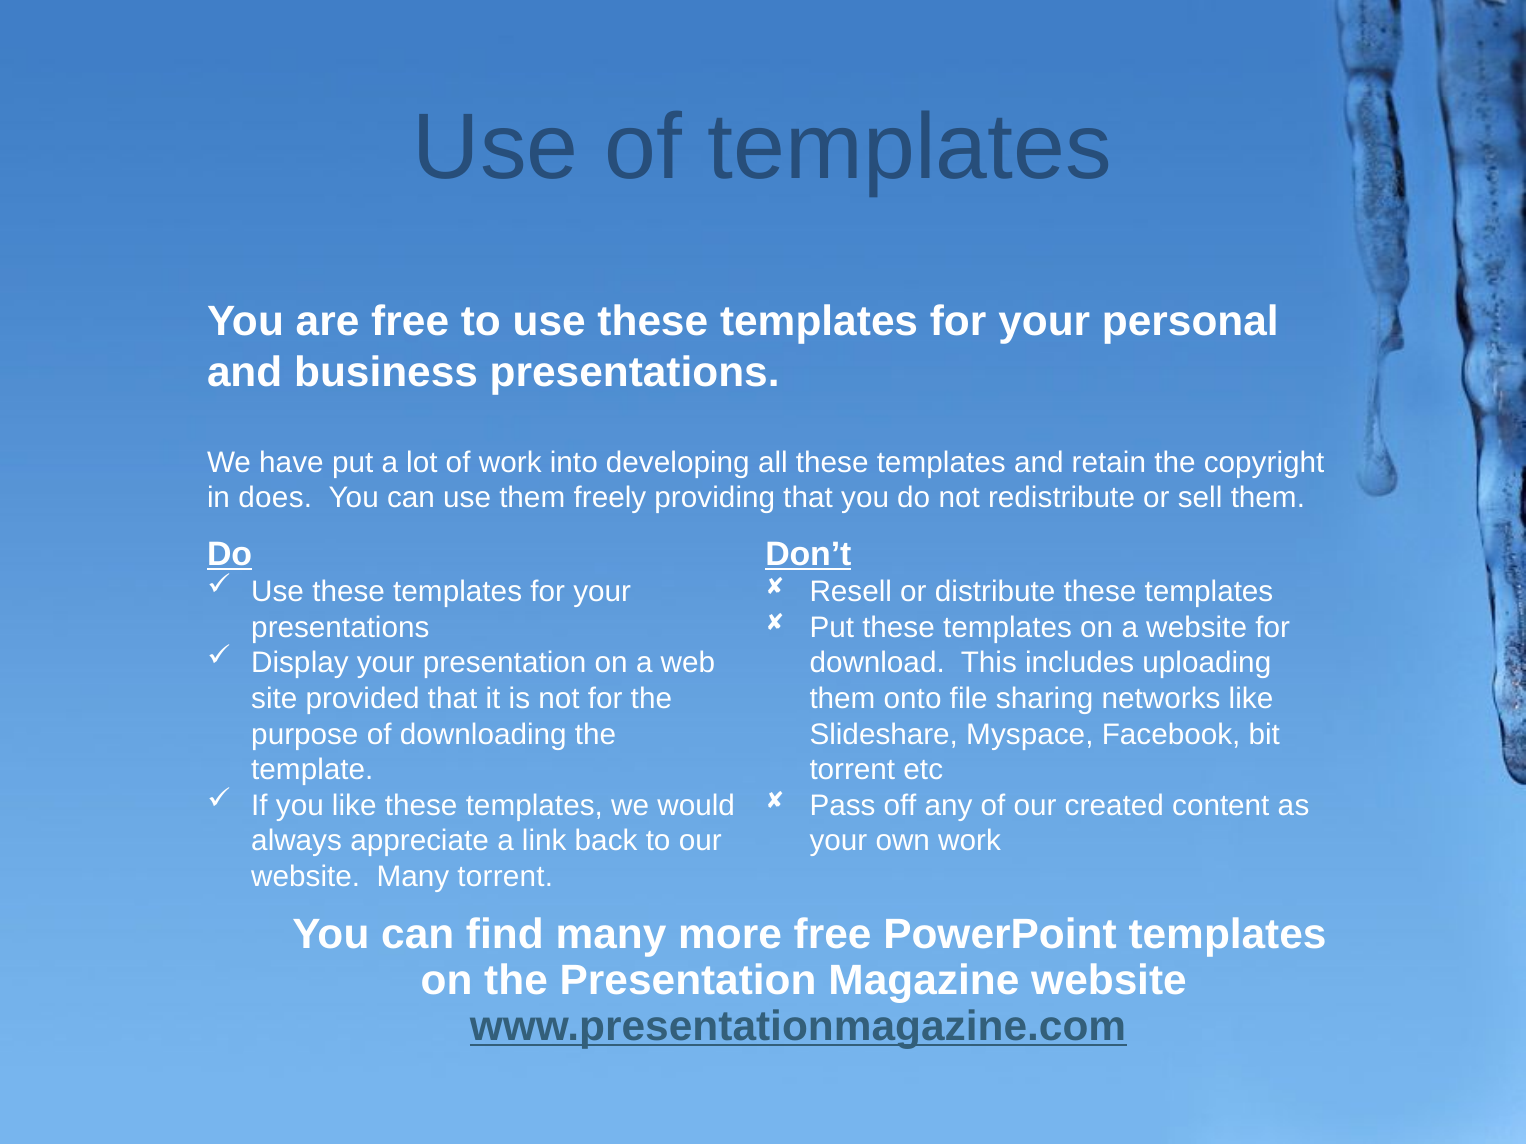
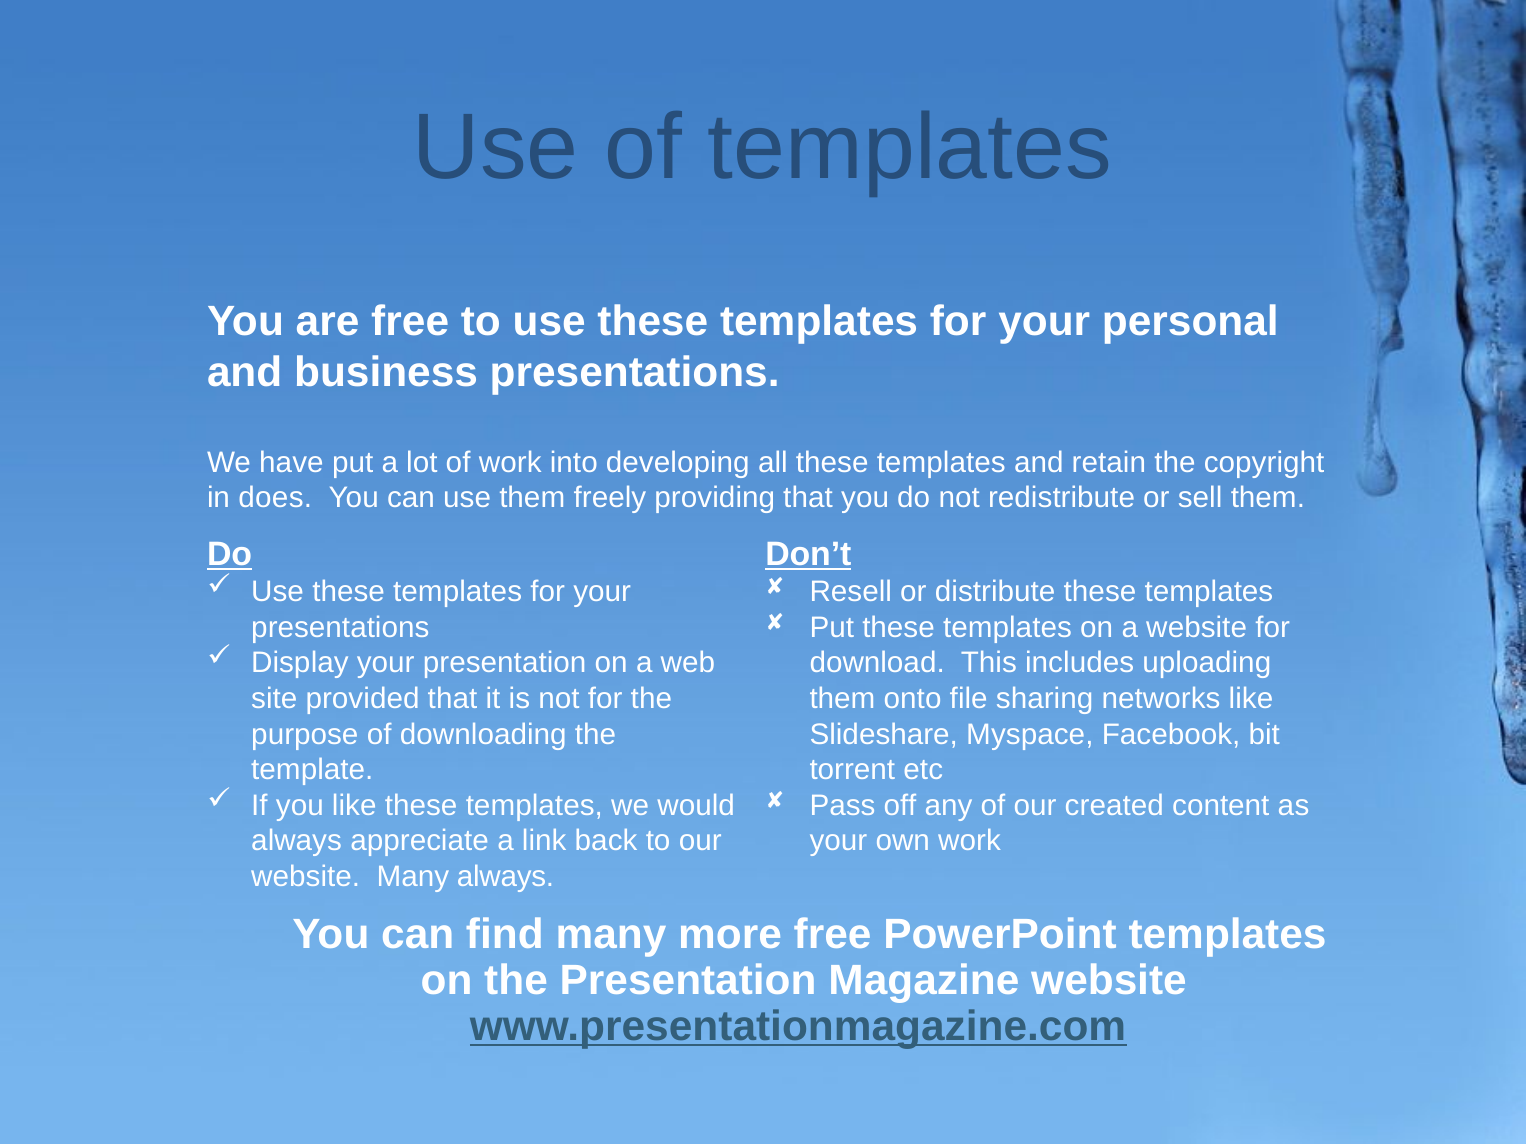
Many torrent: torrent -> always
